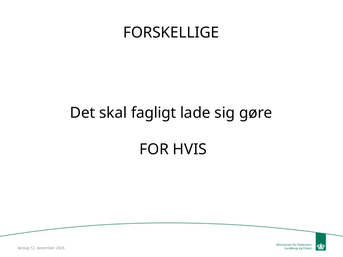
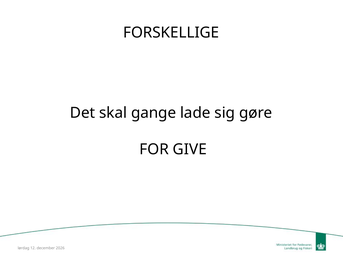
fagligt: fagligt -> gange
HVIS: HVIS -> GIVE
